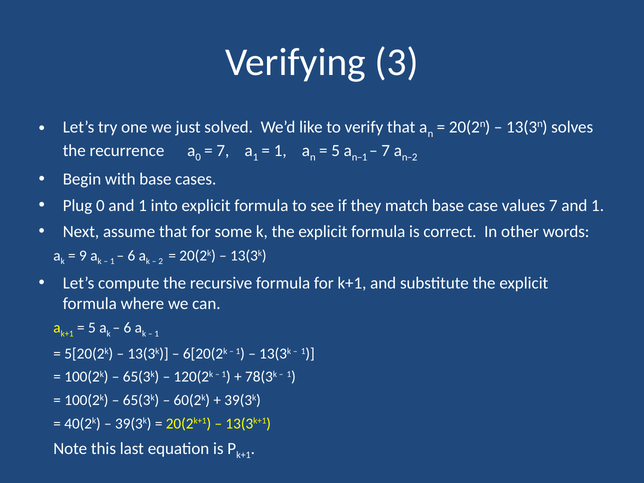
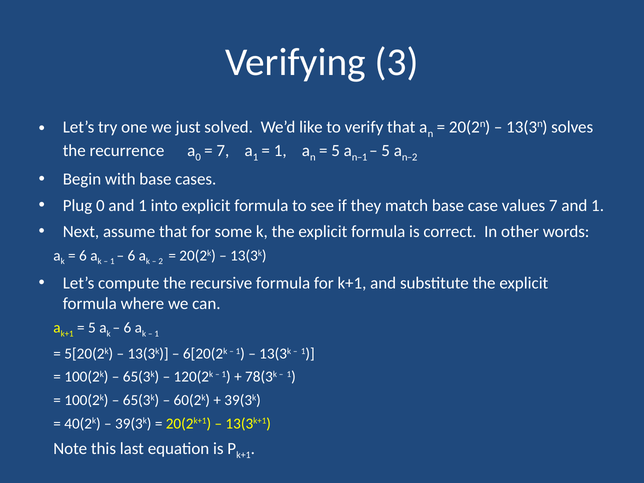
7 at (386, 150): 7 -> 5
9 at (83, 256): 9 -> 6
